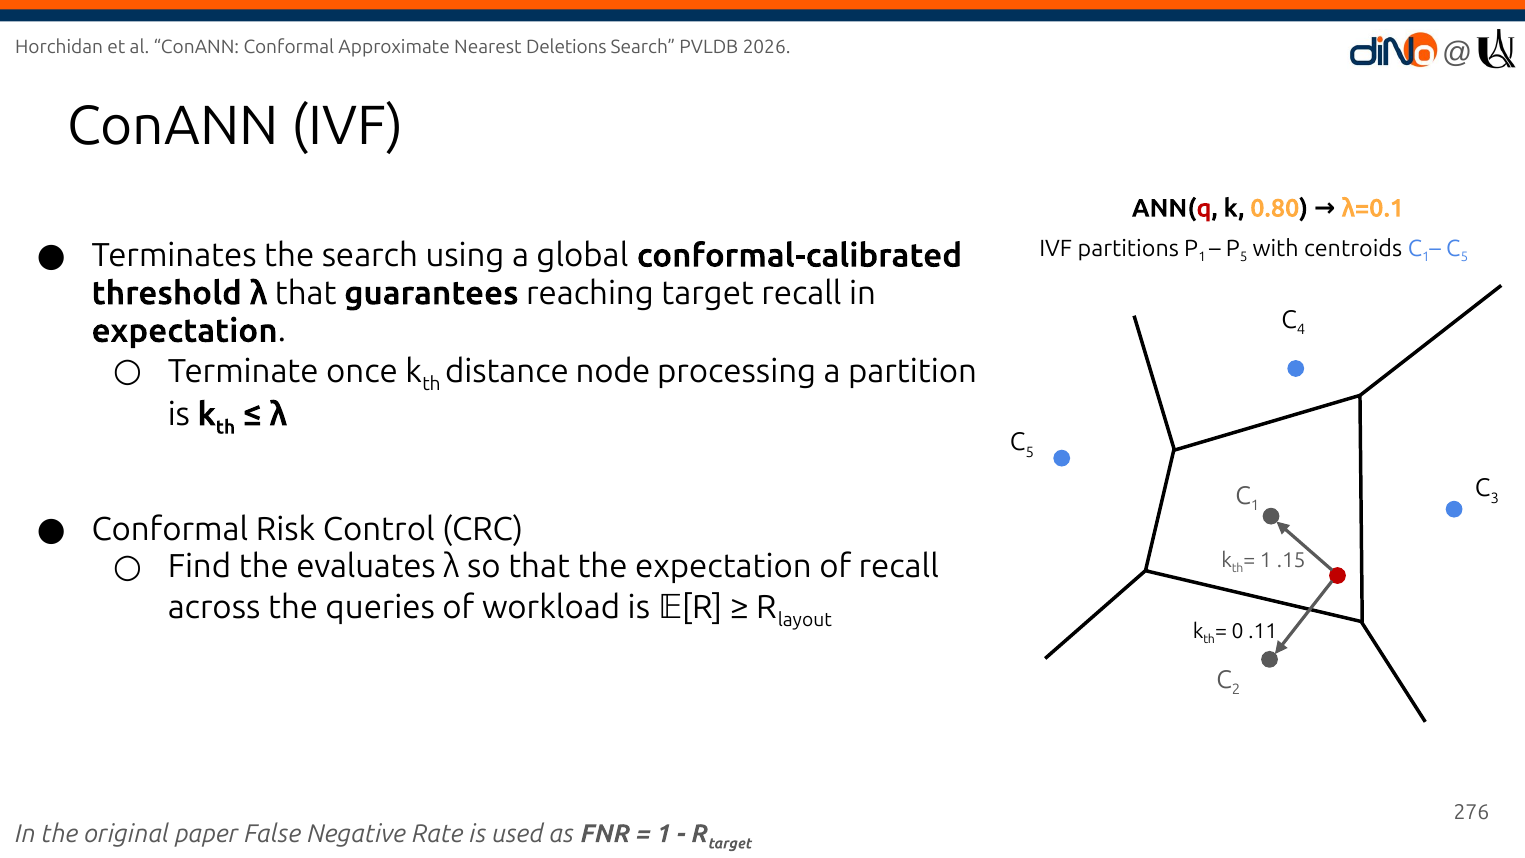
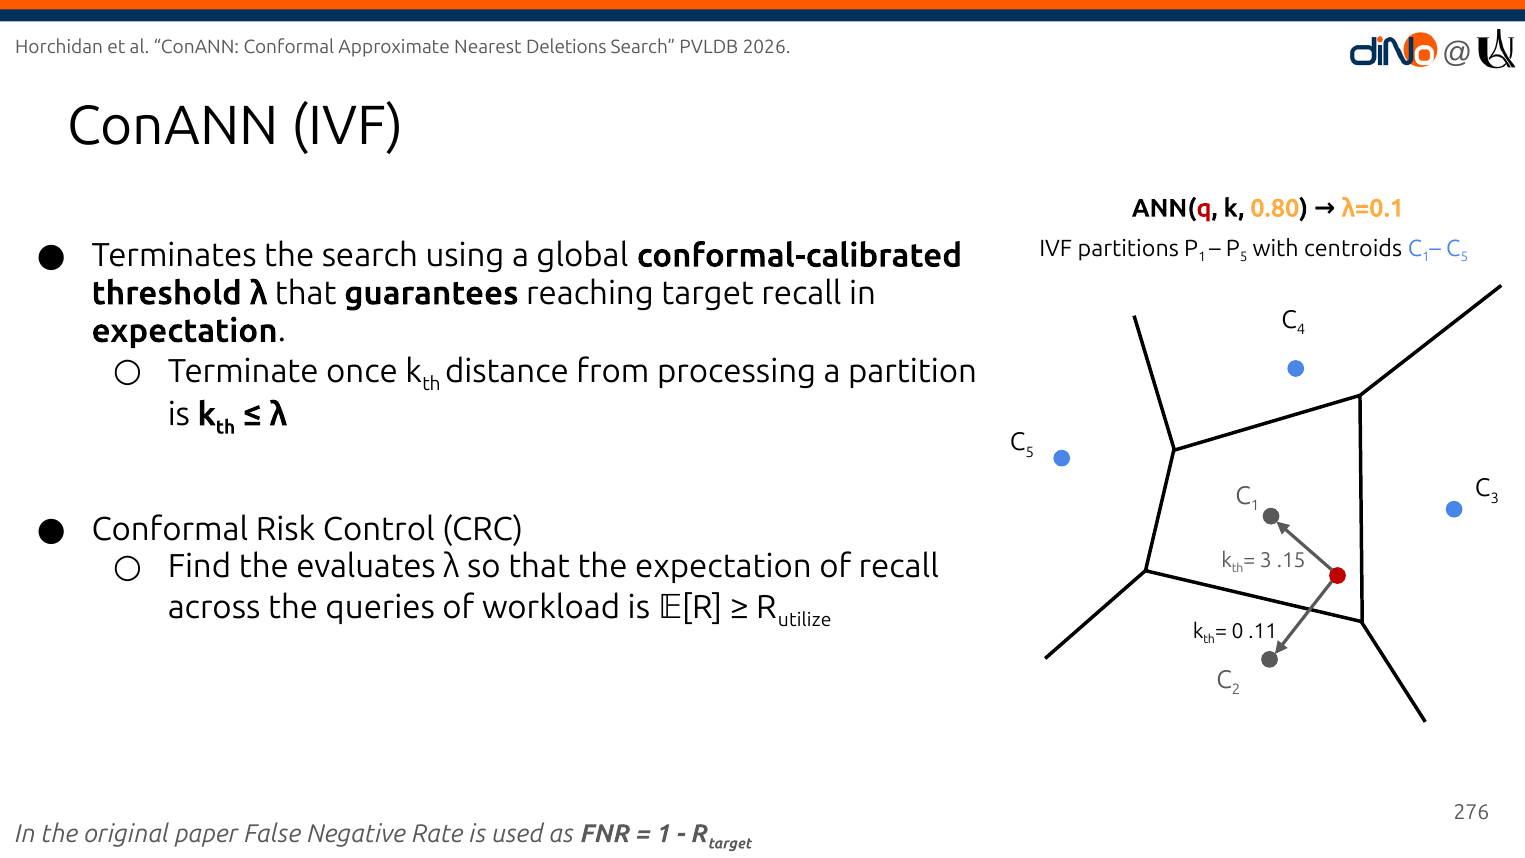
node: node -> from
1 at (1266, 561): 1 -> 3
layout: layout -> utilize
